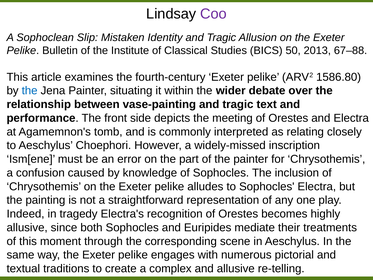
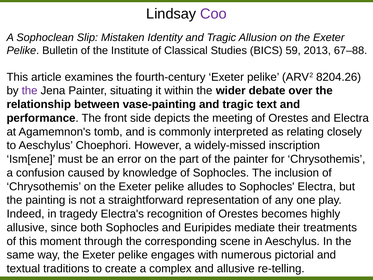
50: 50 -> 59
1586.80: 1586.80 -> 8204.26
the at (30, 91) colour: blue -> purple
